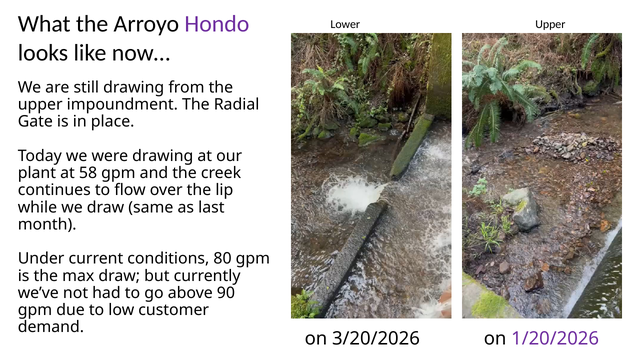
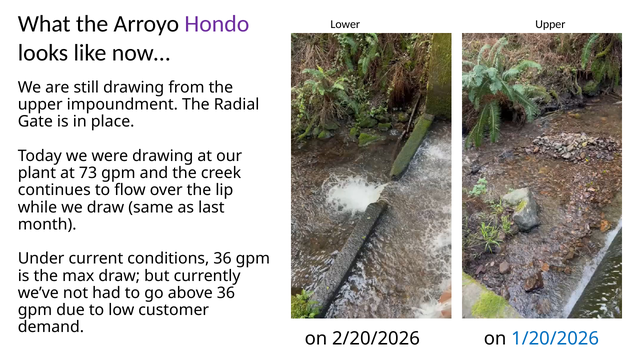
58: 58 -> 73
conditions 80: 80 -> 36
above 90: 90 -> 36
3/20/2026: 3/20/2026 -> 2/20/2026
1/20/2026 colour: purple -> blue
